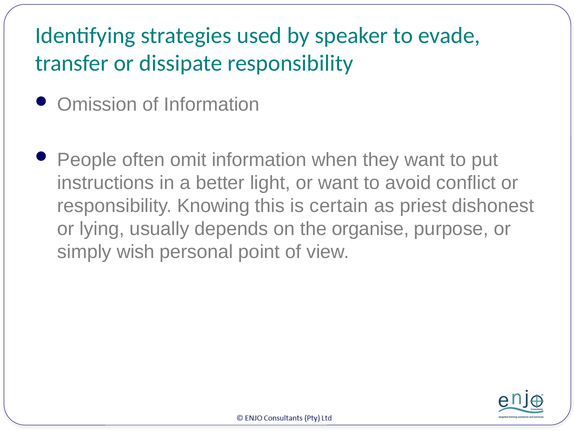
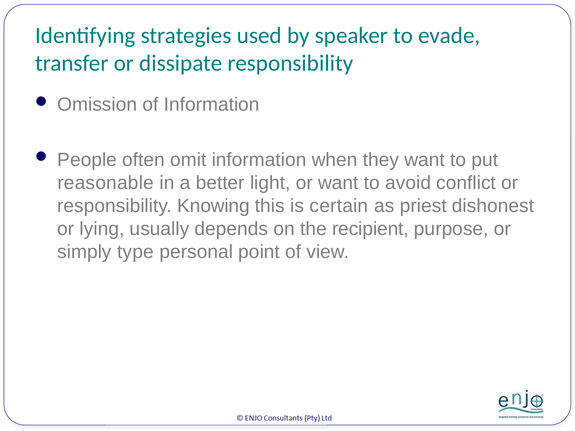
instructions: instructions -> reasonable
organise: organise -> recipient
wish: wish -> type
